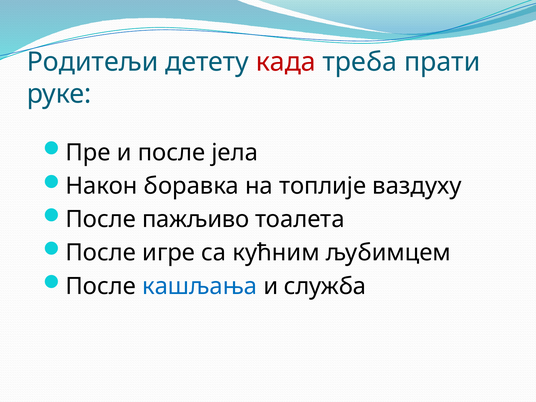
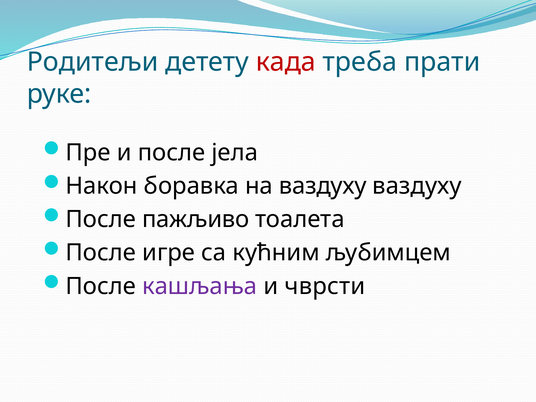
на топлије: топлије -> ваздуху
кашљања colour: blue -> purple
служба: служба -> чврсти
